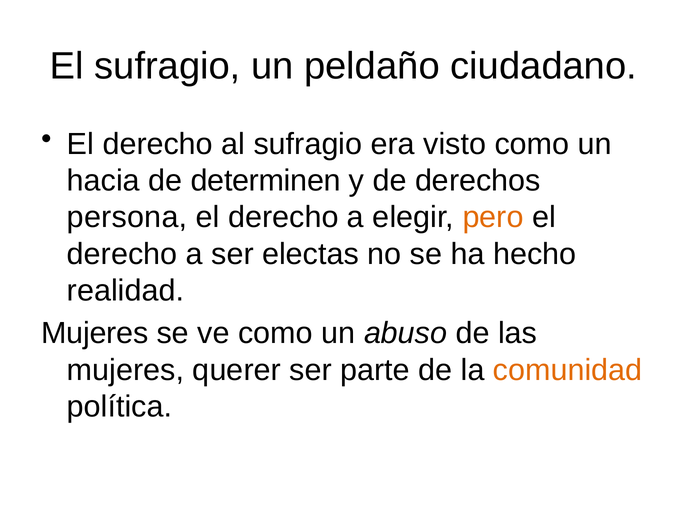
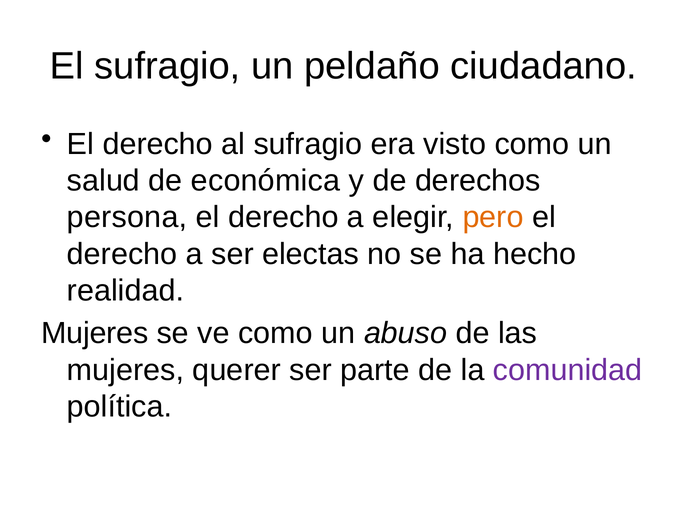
hacia: hacia -> salud
determinen: determinen -> económica
comunidad colour: orange -> purple
